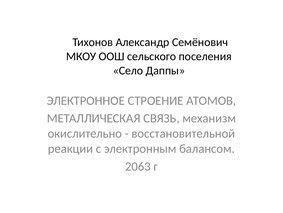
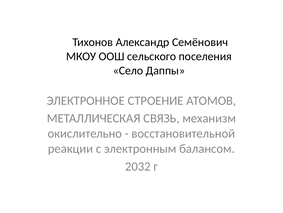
2063: 2063 -> 2032
